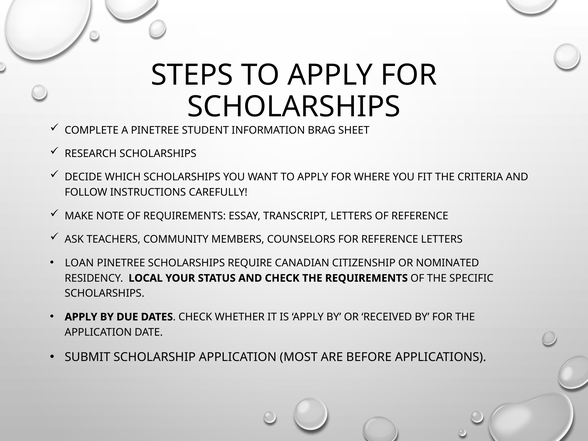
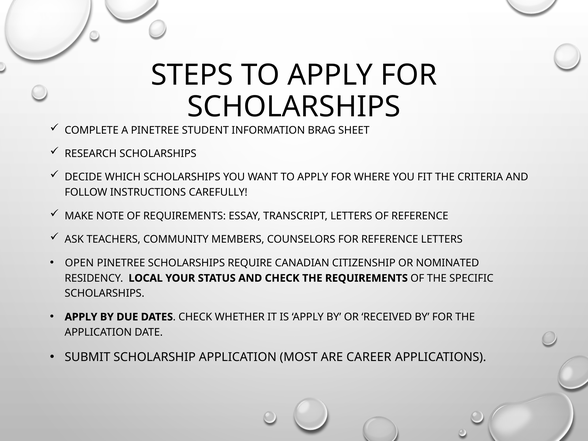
LOAN: LOAN -> OPEN
BEFORE: BEFORE -> CAREER
